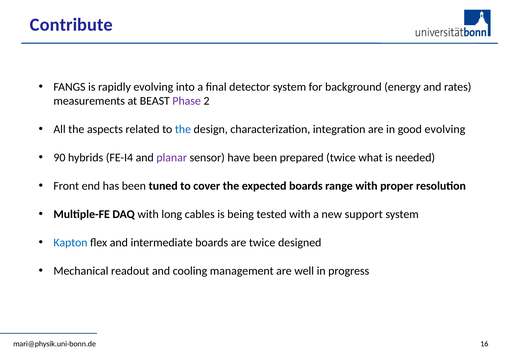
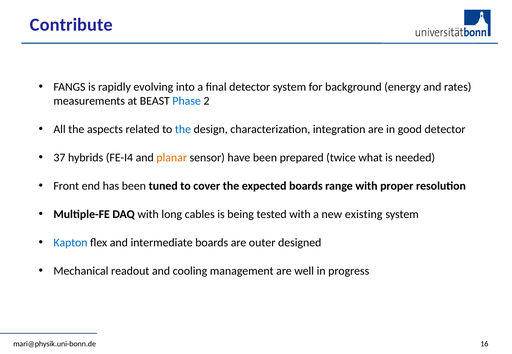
Phase colour: purple -> blue
good evolving: evolving -> detector
90: 90 -> 37
planar colour: purple -> orange
support: support -> existing
are twice: twice -> outer
